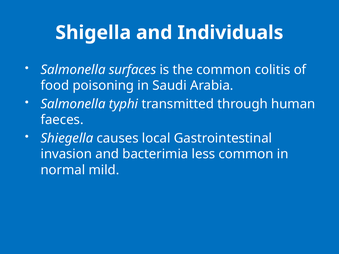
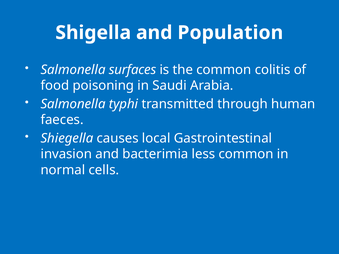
Individuals: Individuals -> Population
mild: mild -> cells
